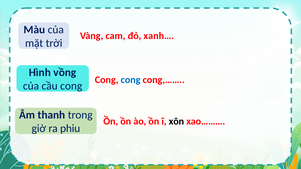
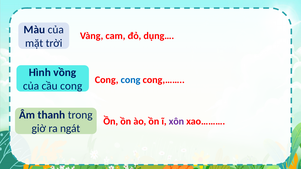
xanh…: xanh… -> dụng…
xôn colour: black -> purple
phiu: phiu -> ngát
